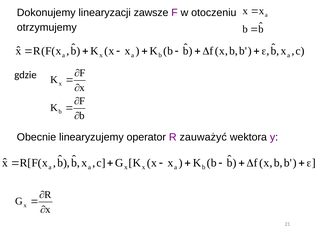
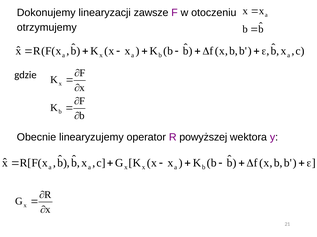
zauważyć: zauważyć -> powyższej
